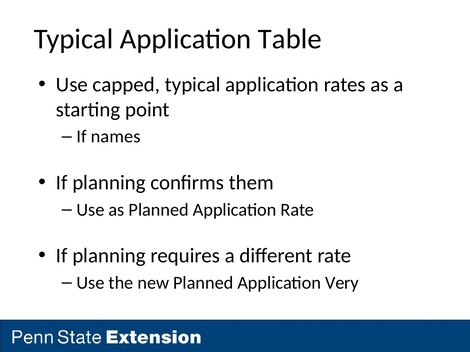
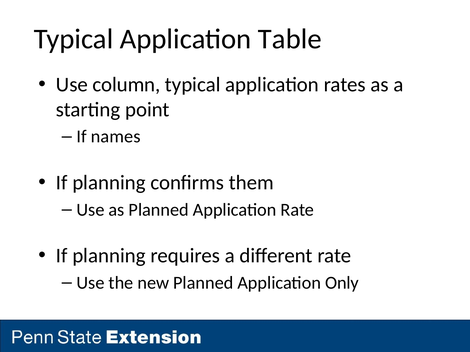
capped: capped -> column
Very: Very -> Only
